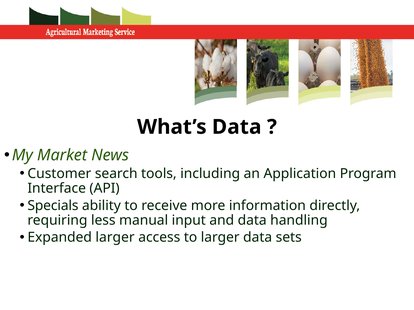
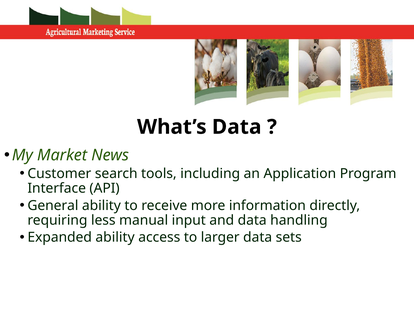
Specials: Specials -> General
Expanded larger: larger -> ability
